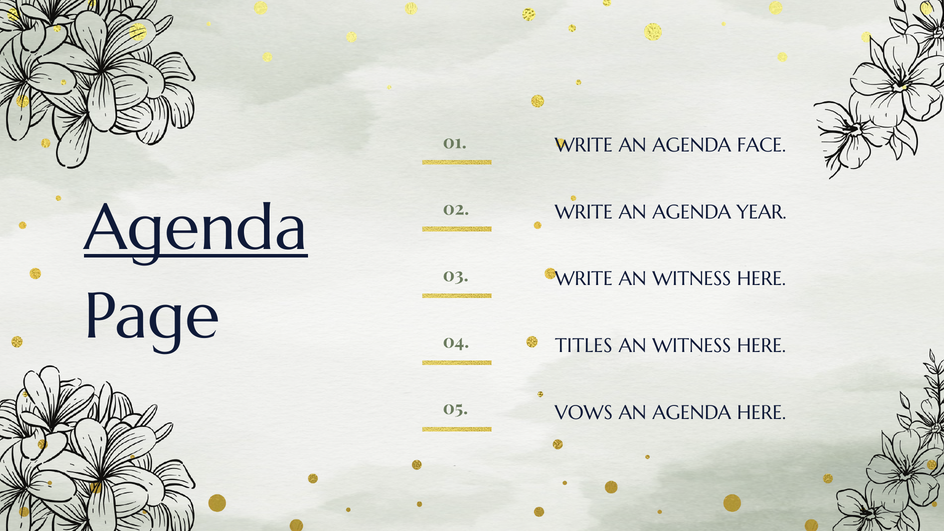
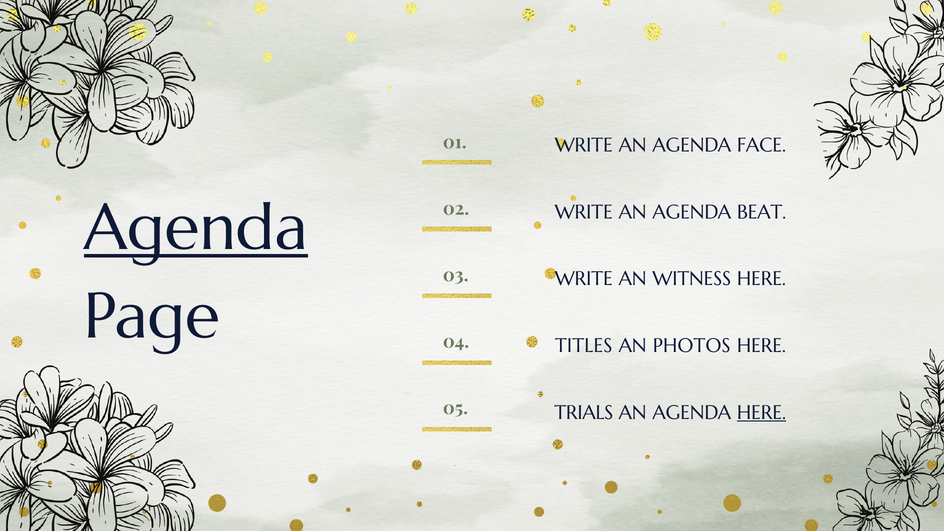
YEAR: YEAR -> BEAT
WITNESS at (692, 346): WITNESS -> PHOTOS
VOWS: VOWS -> TRIALS
HERE at (761, 413) underline: none -> present
